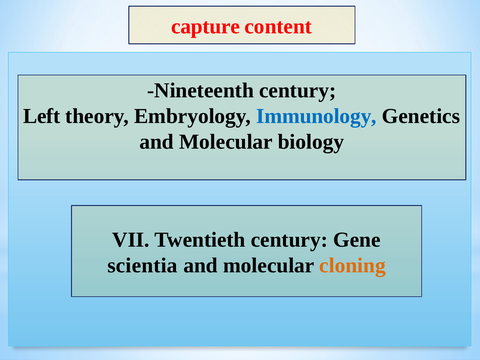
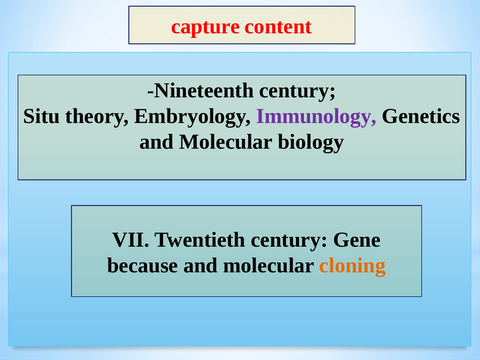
Left: Left -> Situ
Immunology colour: blue -> purple
scientia: scientia -> because
